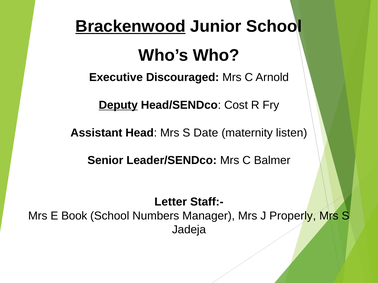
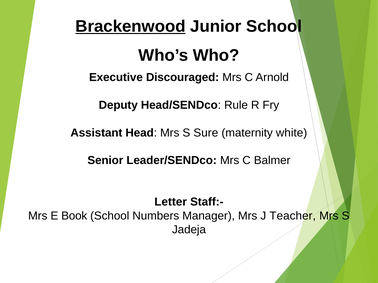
Deputy underline: present -> none
Cost: Cost -> Rule
Date: Date -> Sure
listen: listen -> white
Properly: Properly -> Teacher
